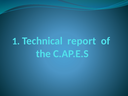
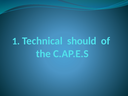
report: report -> should
